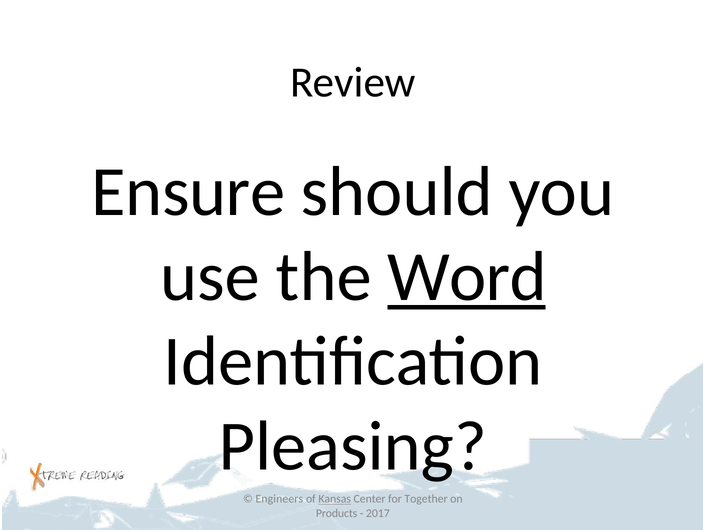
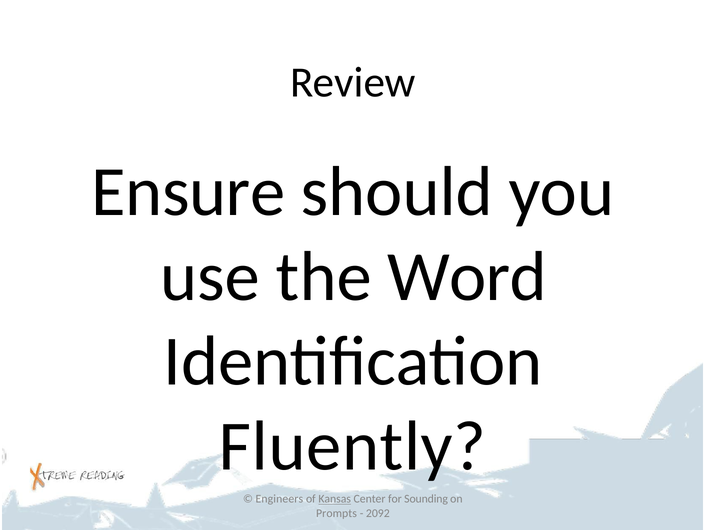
Word underline: present -> none
Pleasing: Pleasing -> Fluently
Together: Together -> Sounding
Products: Products -> Prompts
2017: 2017 -> 2092
